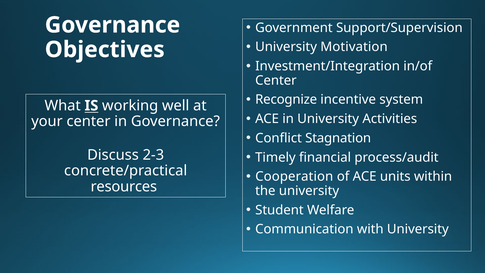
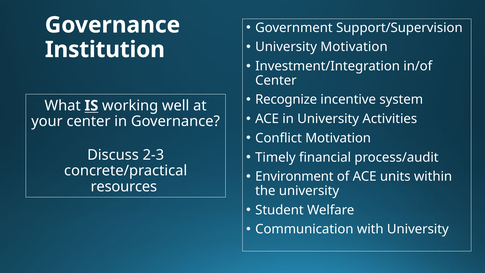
Objectives: Objectives -> Institution
Conflict Stagnation: Stagnation -> Motivation
Cooperation: Cooperation -> Environment
